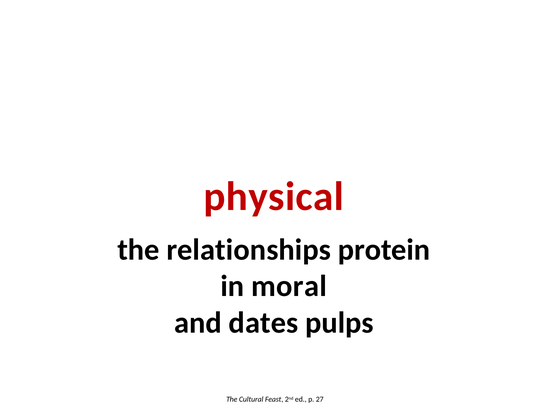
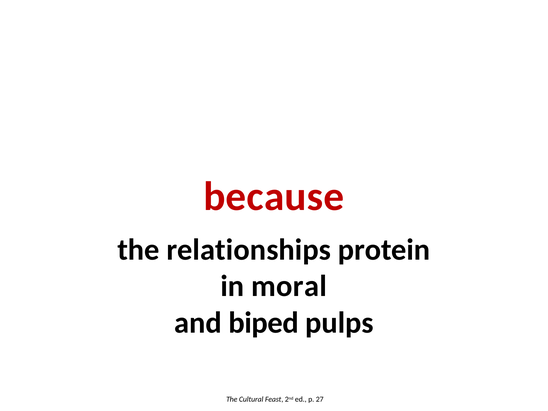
physical: physical -> because
dates: dates -> biped
